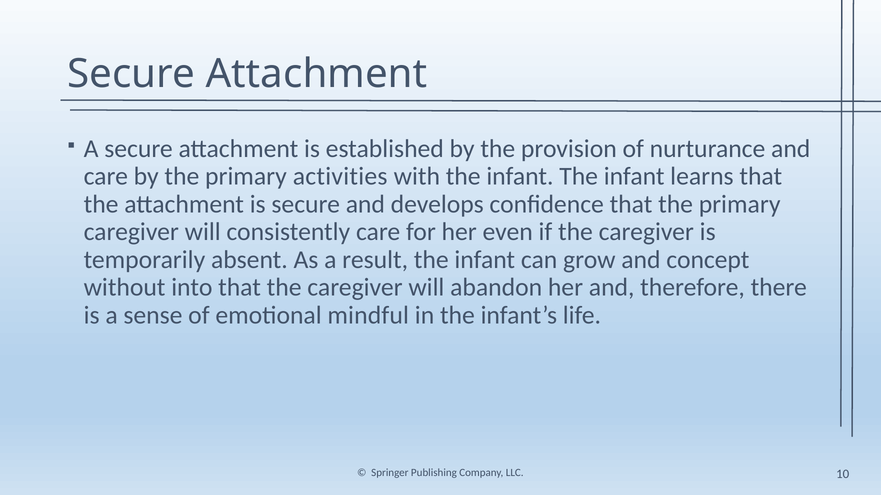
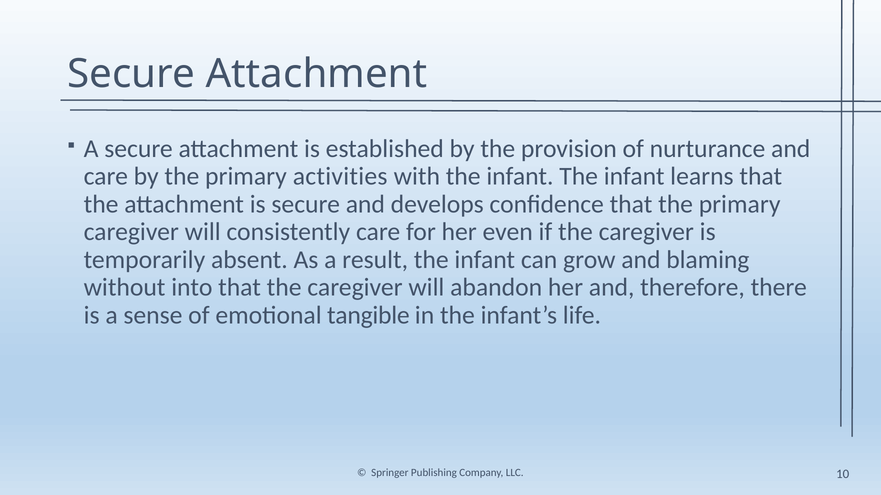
concept: concept -> blaming
mindful: mindful -> tangible
